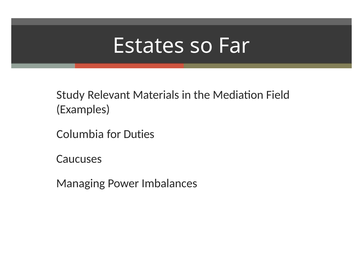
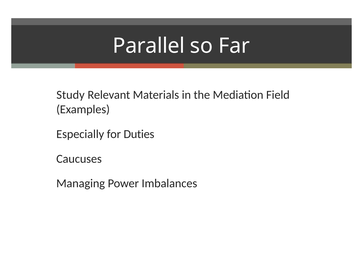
Estates: Estates -> Parallel
Columbia: Columbia -> Especially
